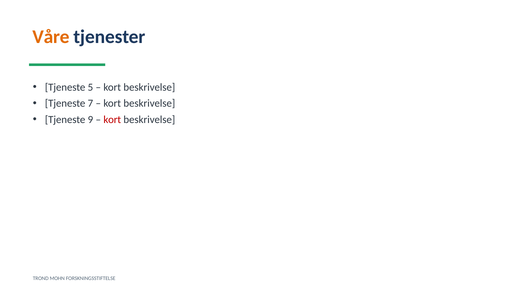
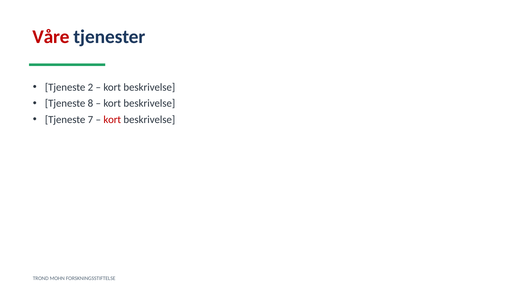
Våre colour: orange -> red
5: 5 -> 2
7: 7 -> 8
9: 9 -> 7
